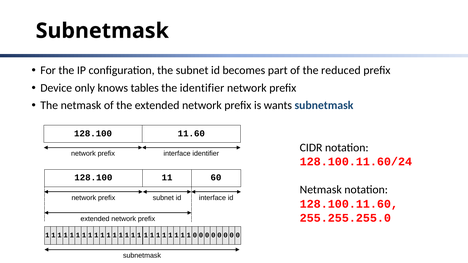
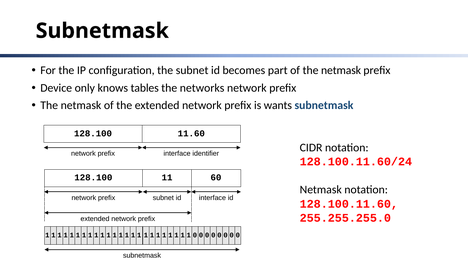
of the reduced: reduced -> netmask
the identifier: identifier -> networks
